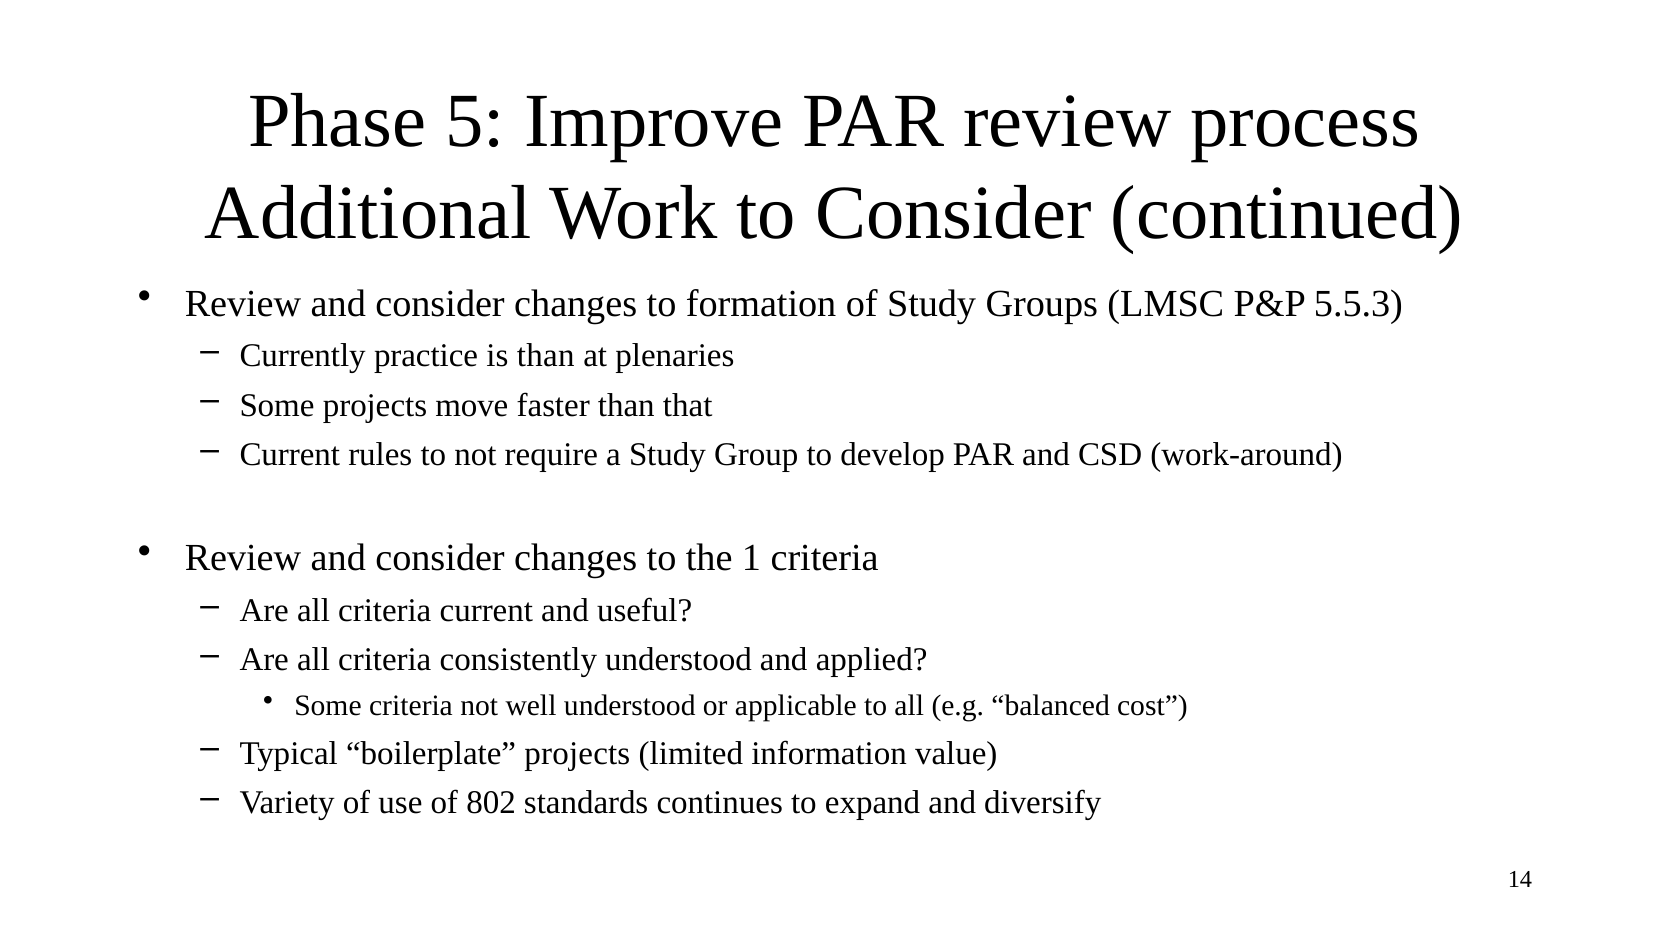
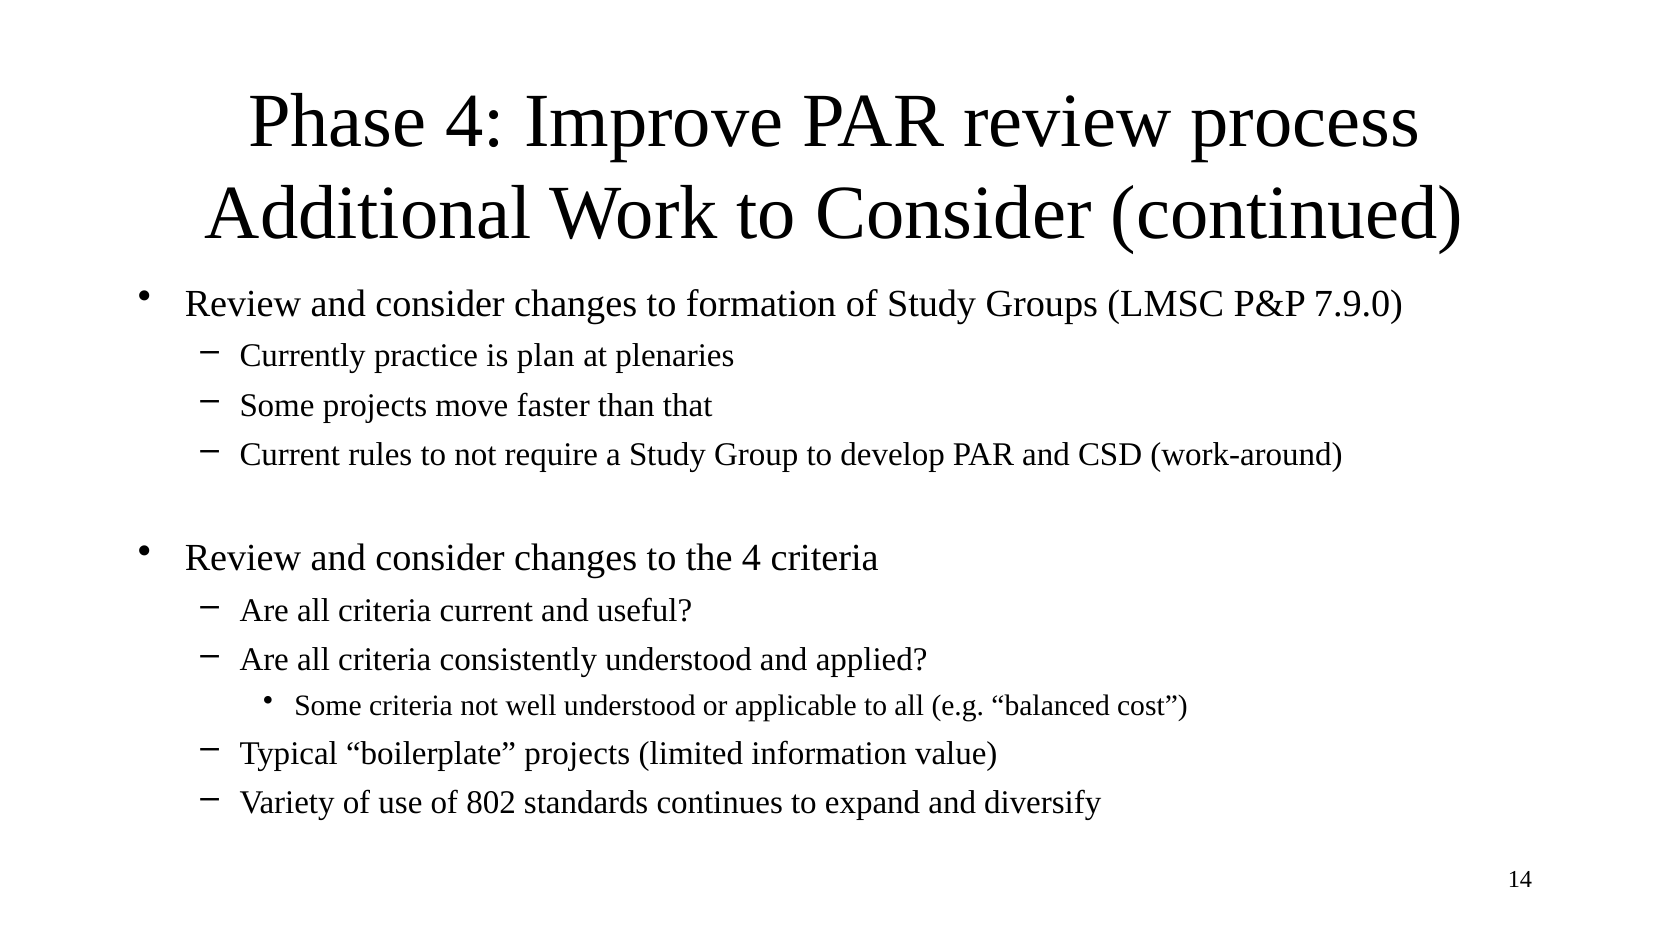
Phase 5: 5 -> 4
5.5.3: 5.5.3 -> 7.9.0
is than: than -> plan
the 1: 1 -> 4
